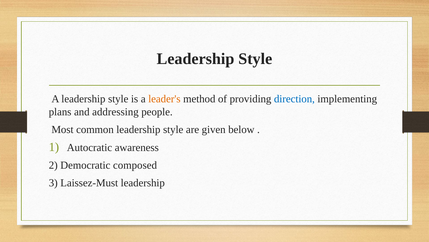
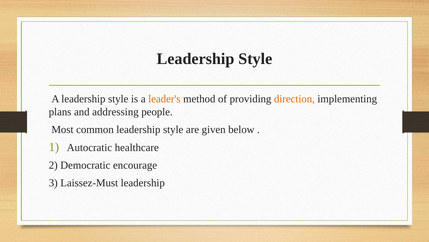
direction colour: blue -> orange
awareness: awareness -> healthcare
composed: composed -> encourage
